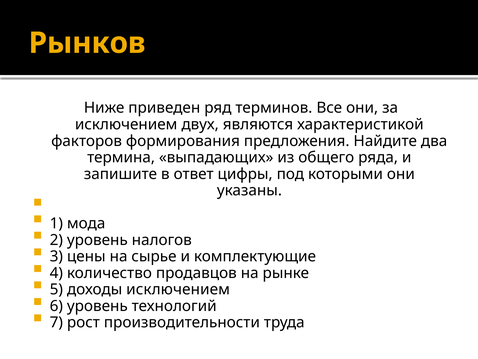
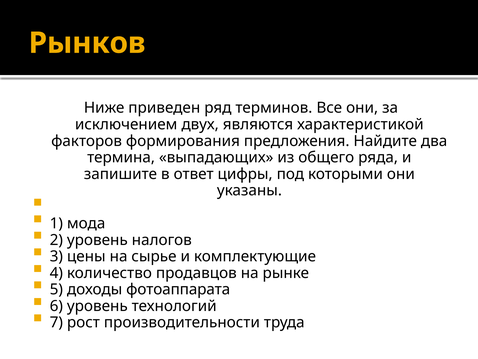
доходы исключением: исключением -> фотоаппарата
